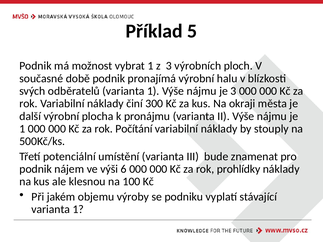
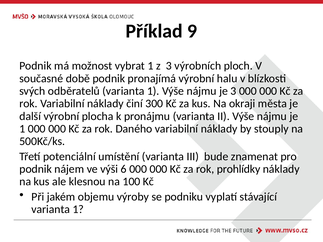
5: 5 -> 9
Počítání: Počítání -> Daného
